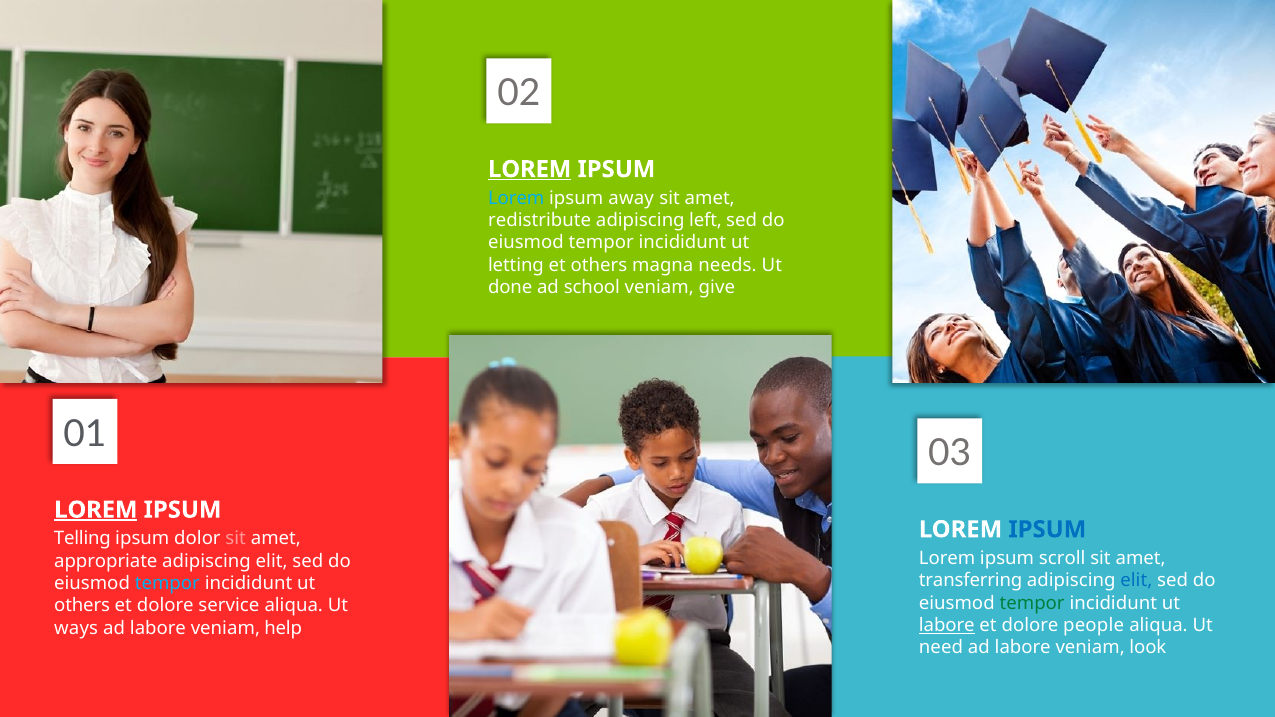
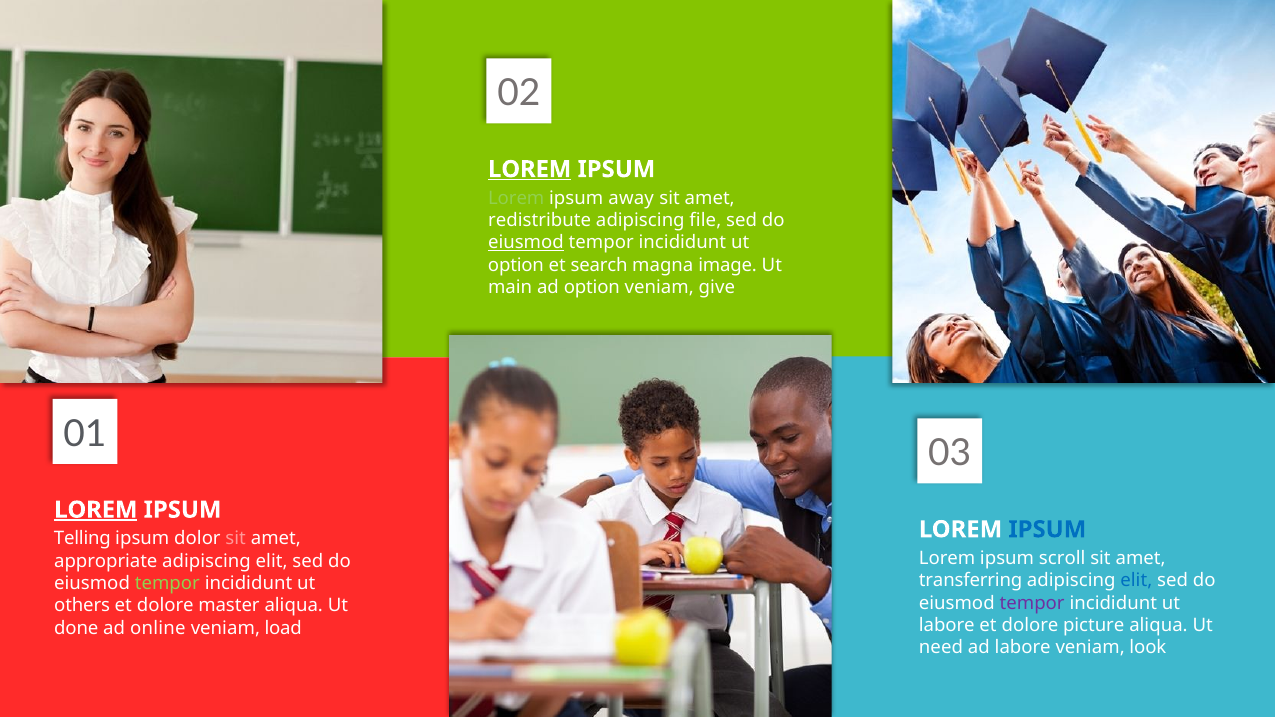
Lorem at (516, 198) colour: light blue -> light green
left: left -> file
eiusmod at (526, 243) underline: none -> present
letting at (516, 265): letting -> option
et others: others -> search
needs: needs -> image
done: done -> main
ad school: school -> option
tempor at (167, 583) colour: light blue -> light green
tempor at (1032, 603) colour: green -> purple
service: service -> master
labore at (947, 625) underline: present -> none
people: people -> picture
ways: ways -> done
labore at (158, 628): labore -> online
help: help -> load
